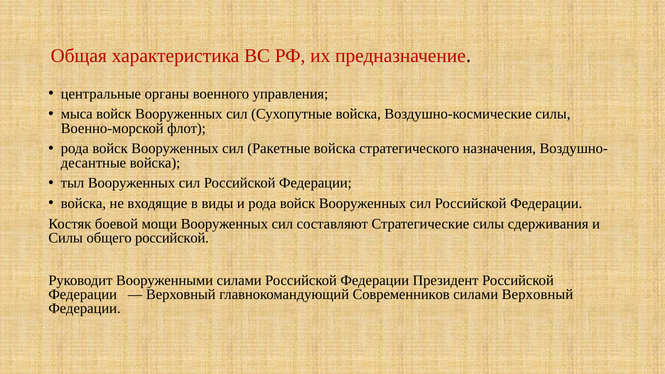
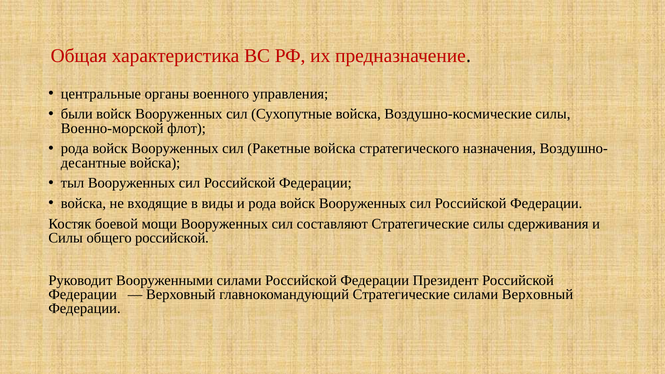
мыса: мыса -> были
главнокомандующий Современников: Современников -> Стратегические
